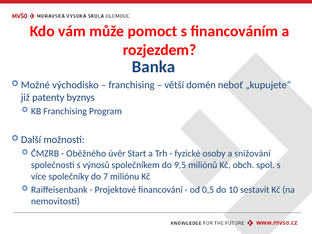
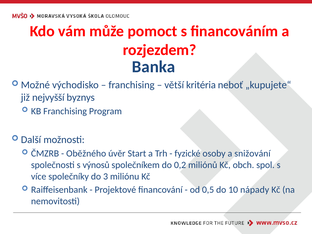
domén: domén -> kritéria
patenty: patenty -> nejvyšší
9,5: 9,5 -> 0,2
7: 7 -> 3
sestavit: sestavit -> nápady
